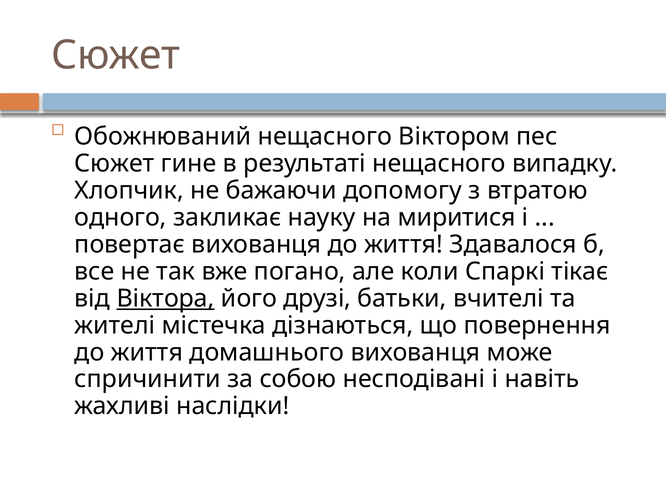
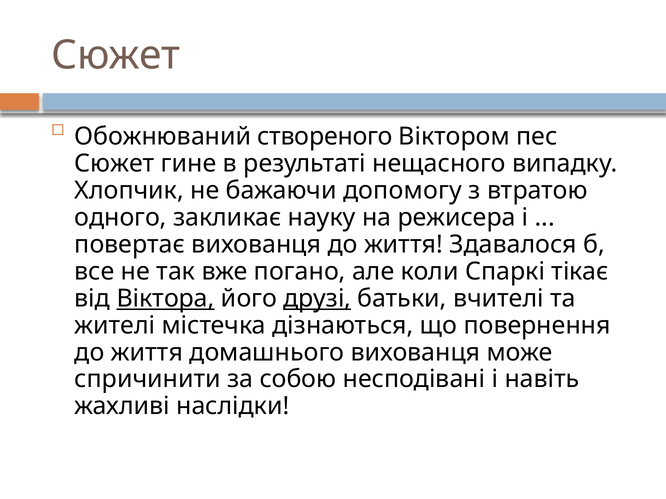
Обожнюваний нещасного: нещасного -> створеного
миритися: миритися -> режисера
друзі underline: none -> present
